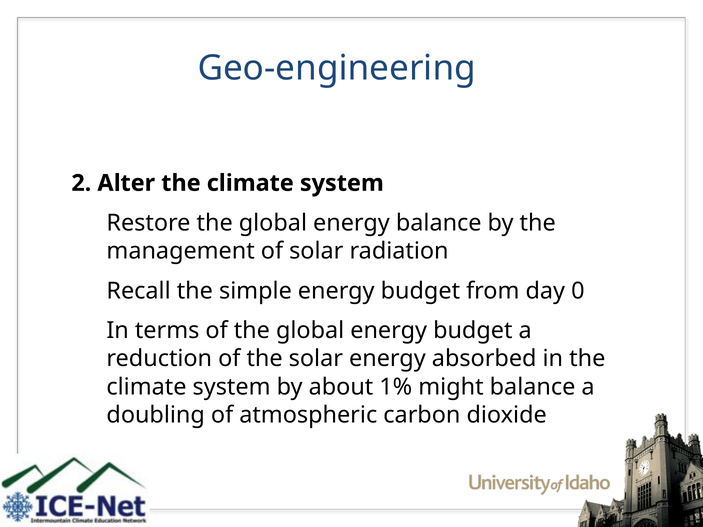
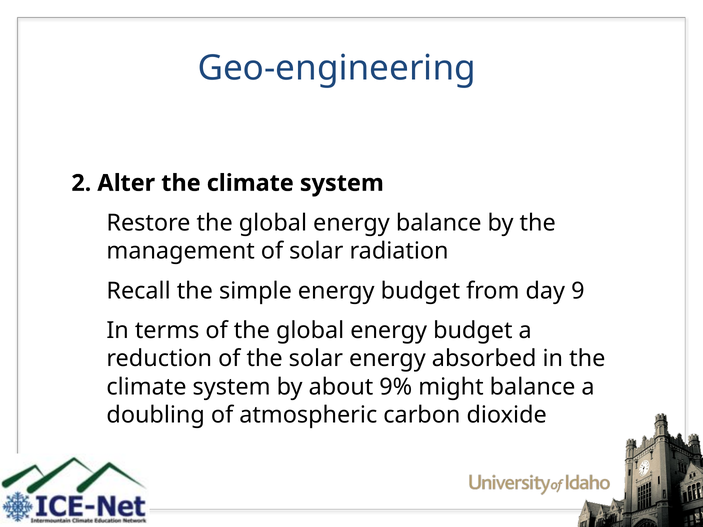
0: 0 -> 9
1%: 1% -> 9%
